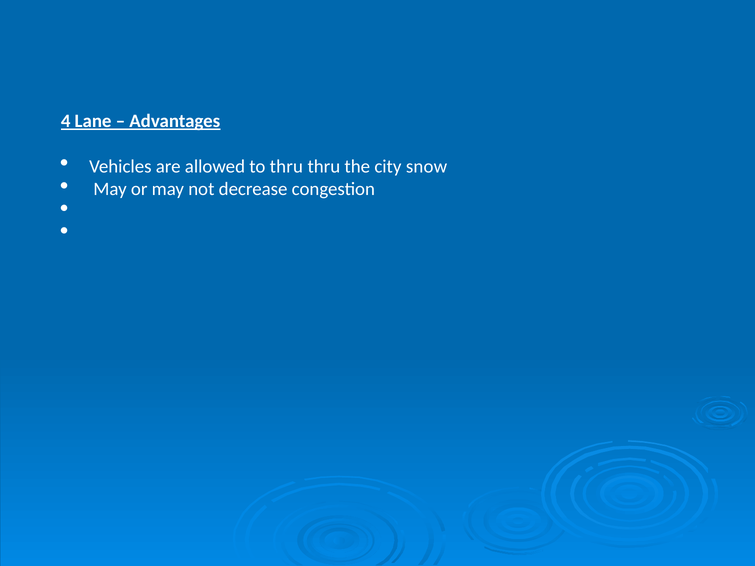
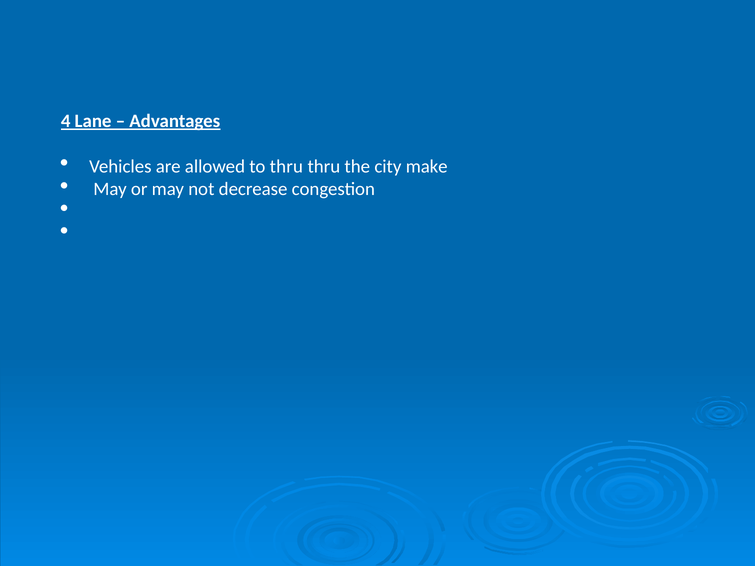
snow: snow -> make
